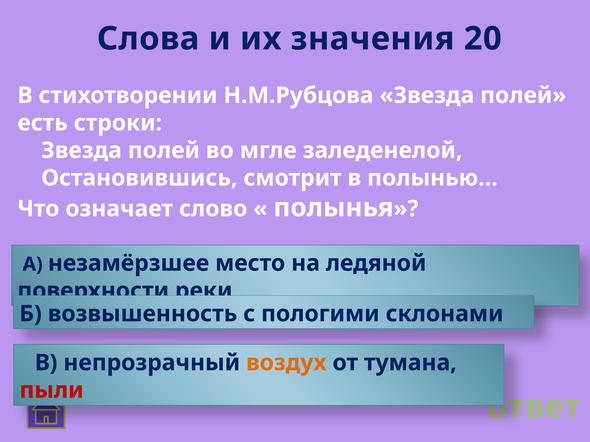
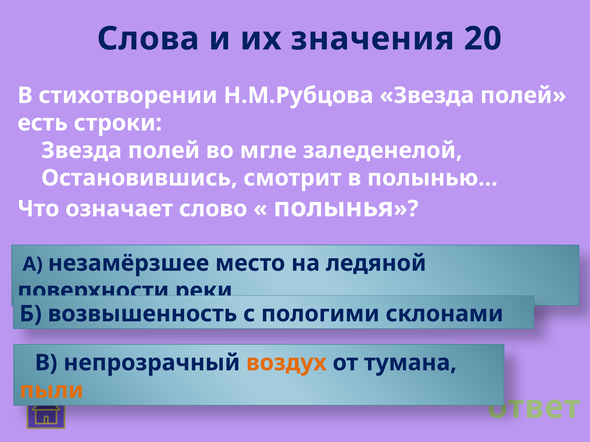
пыли colour: red -> orange
